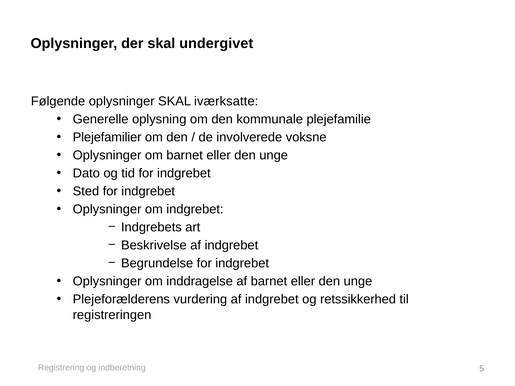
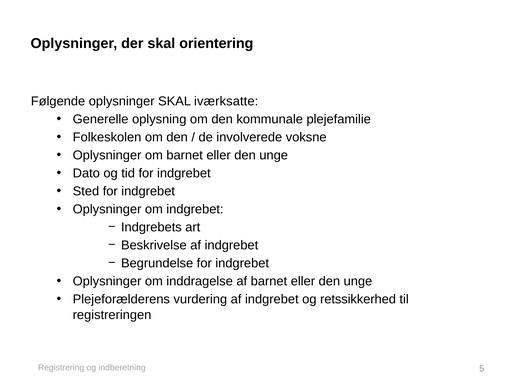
undergivet: undergivet -> orientering
Plejefamilier: Plejefamilier -> Folkeskolen
